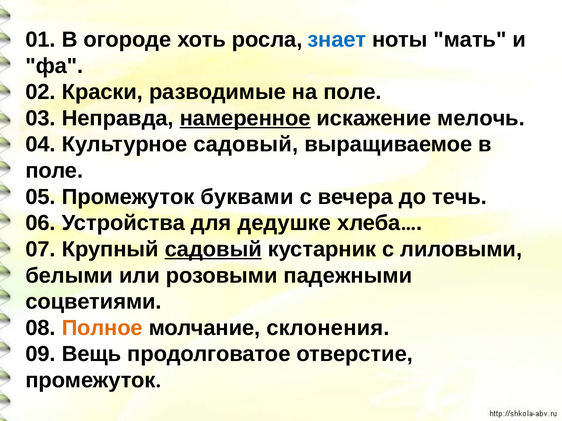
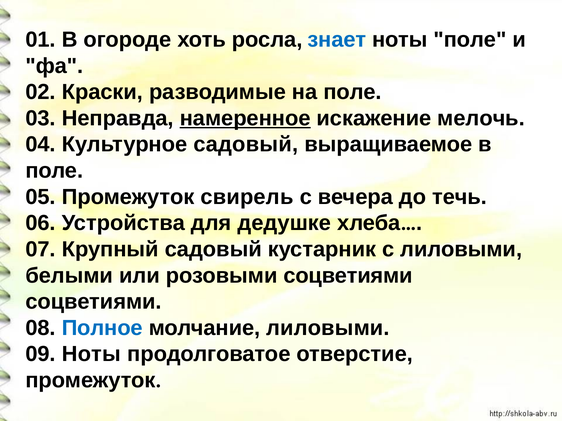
ноты мать: мать -> поле
буквами: буквами -> свирель
садовый at (213, 250) underline: present -> none
розовыми падежными: падежными -> соцветиями
Полное colour: orange -> blue
молчание склонения: склонения -> лиловыми
09 Вещь: Вещь -> Ноты
